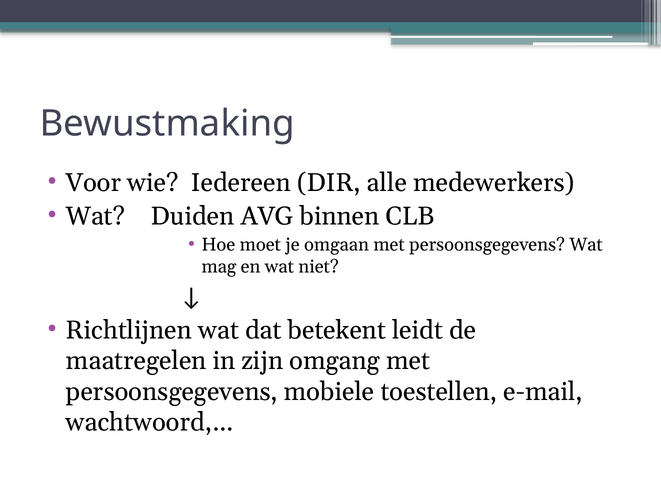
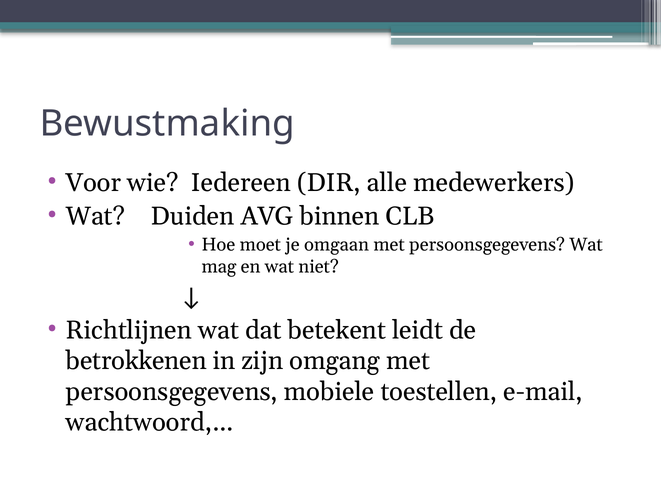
maatregelen: maatregelen -> betrokkenen
